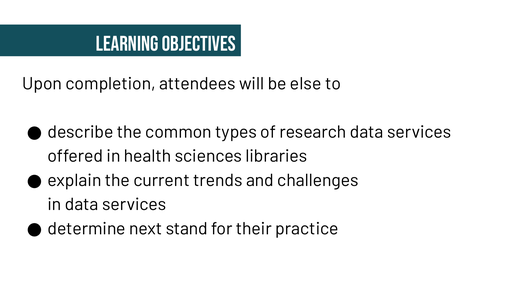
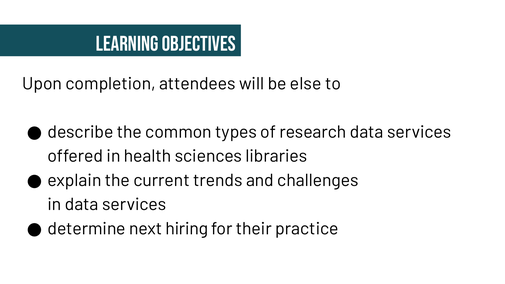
stand: stand -> hiring
